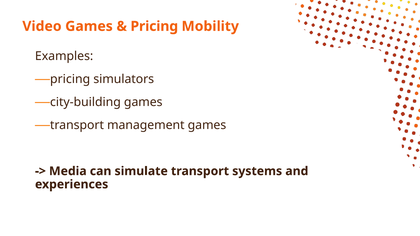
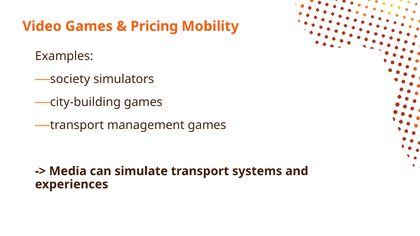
pricing at (70, 79): pricing -> society
